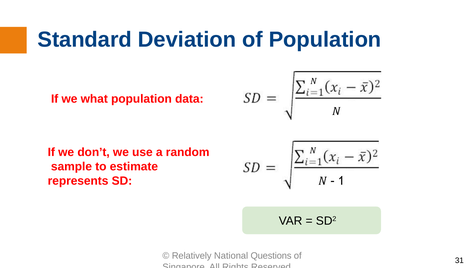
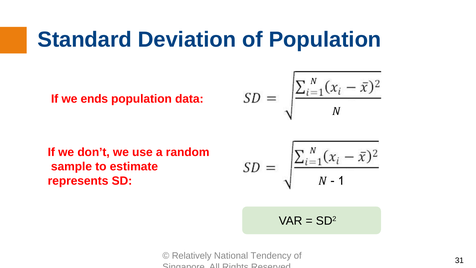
what: what -> ends
Questions: Questions -> Tendency
